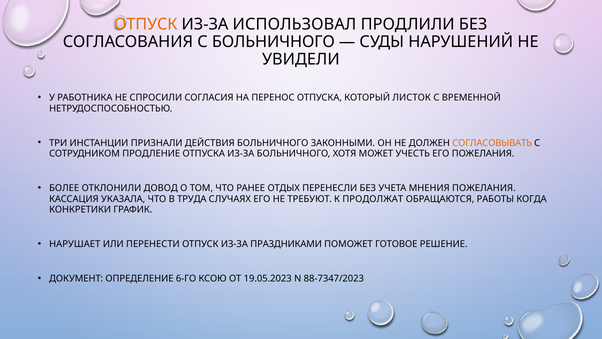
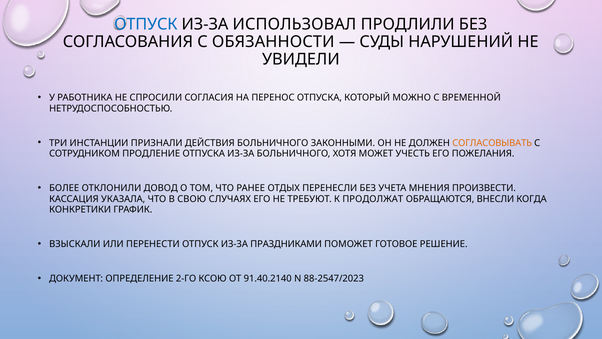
ОТПУСК at (146, 24) colour: orange -> blue
С БОЛЬНИЧНОГО: БОЛЬНИЧНОГО -> ОБЯЗАННОСТИ
ЛИСТОК: ЛИСТОК -> МОЖНО
МНЕНИЯ ПОЖЕЛАНИЯ: ПОЖЕЛАНИЯ -> ПРОИЗВЕСТИ
ТРУДА: ТРУДА -> СВОЮ
РАБОТЫ: РАБОТЫ -> ВНЕСЛИ
НАРУШАЕТ: НАРУШАЕТ -> ВЗЫСКАЛИ
6-ГО: 6-ГО -> 2-ГО
19.05.2023: 19.05.2023 -> 91.40.2140
88-7347/2023: 88-7347/2023 -> 88-2547/2023
